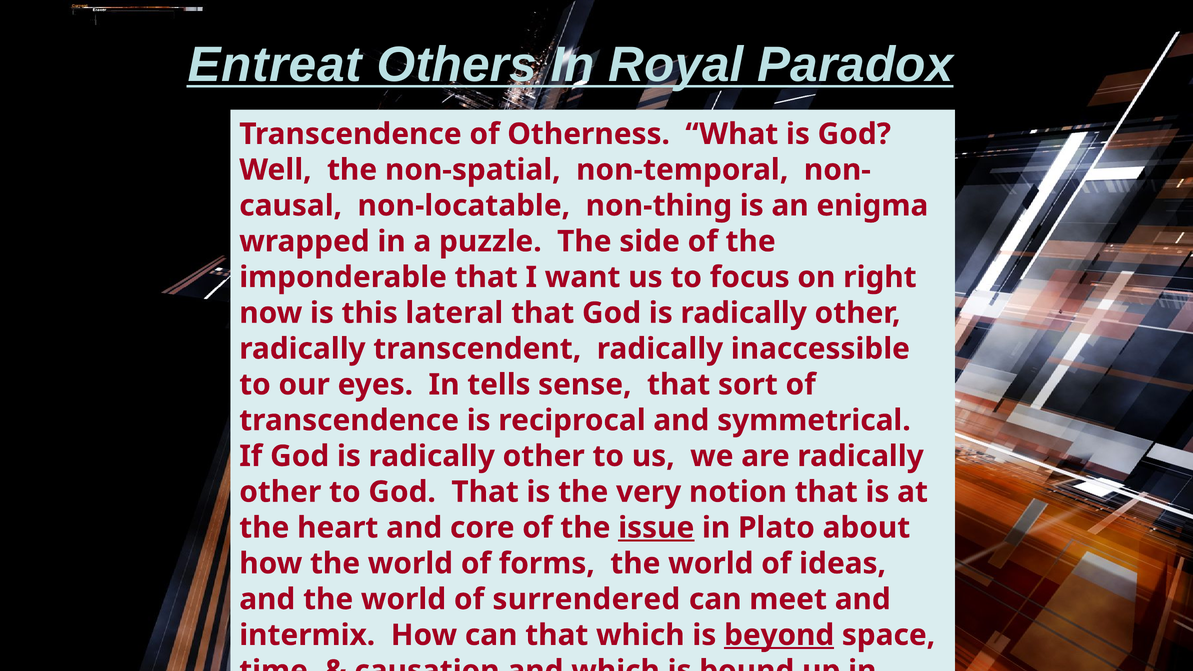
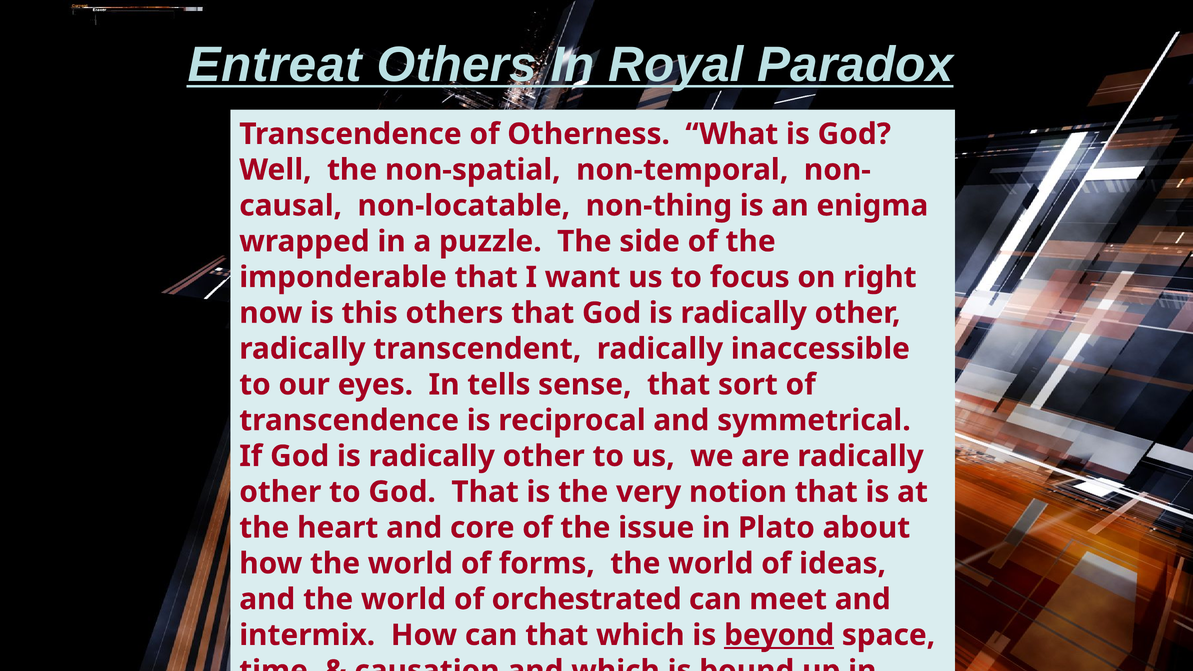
this lateral: lateral -> others
issue underline: present -> none
surrendered: surrendered -> orchestrated
